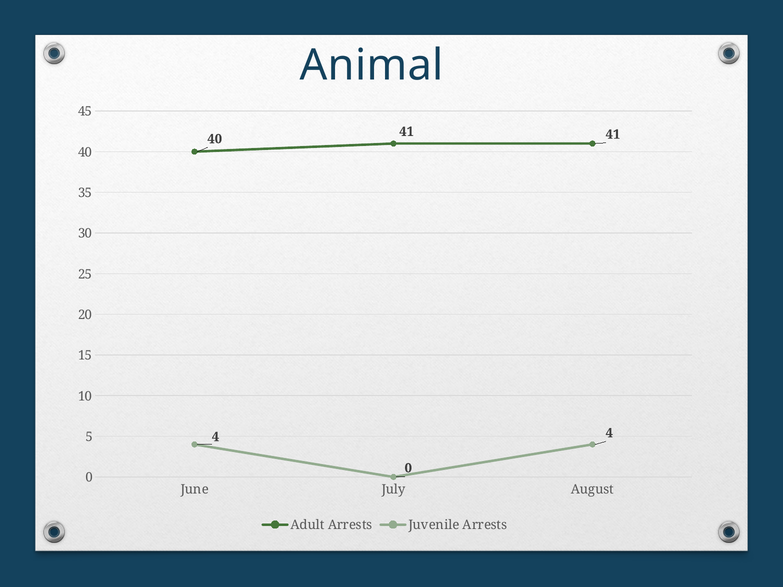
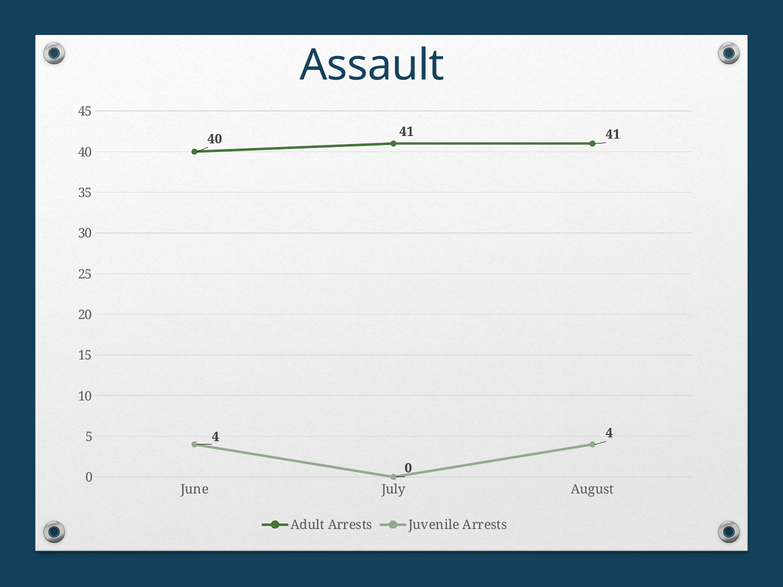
Animal: Animal -> Assault
